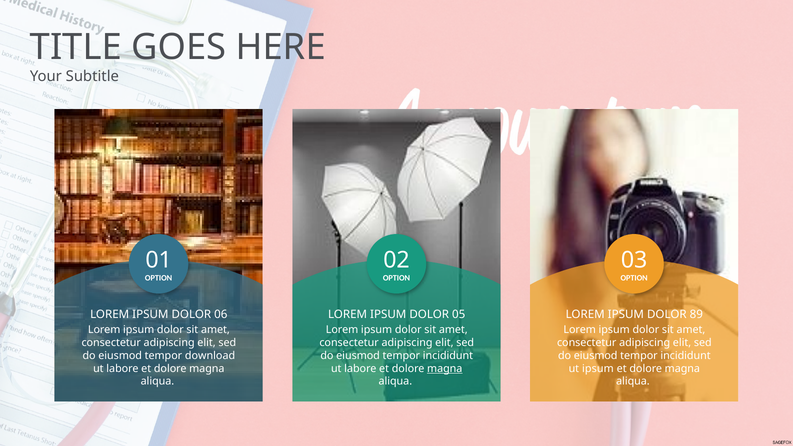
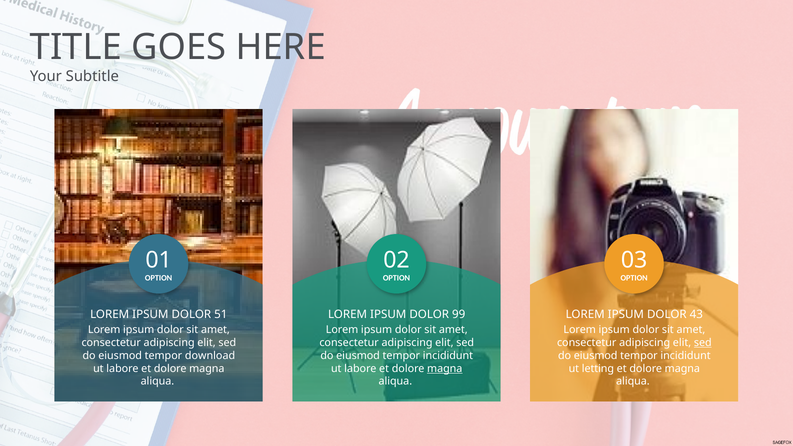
06: 06 -> 51
05: 05 -> 99
89: 89 -> 43
sed at (703, 343) underline: none -> present
ut ipsum: ipsum -> letting
